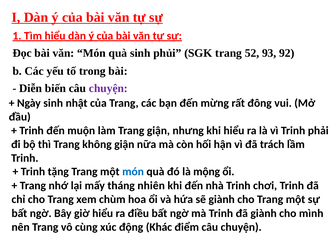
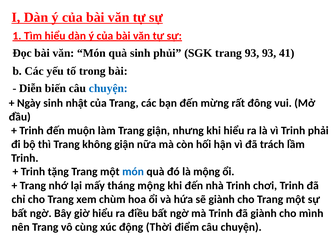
trang 52: 52 -> 93
92: 92 -> 41
chuyện at (108, 88) colour: purple -> blue
tháng nhiên: nhiên -> mộng
Khác: Khác -> Thời
